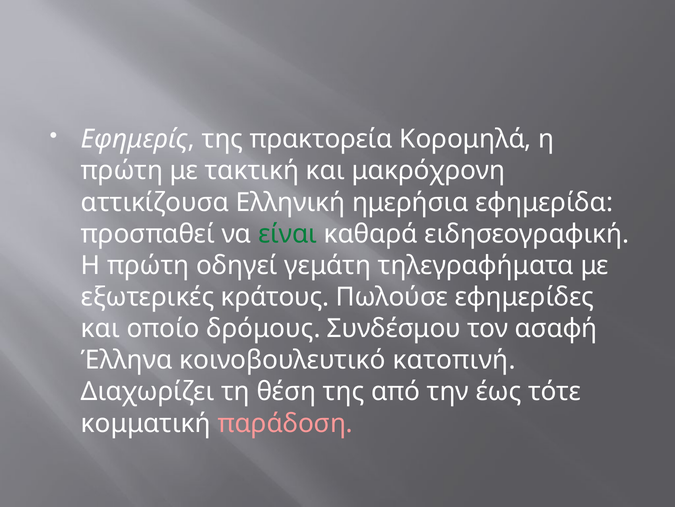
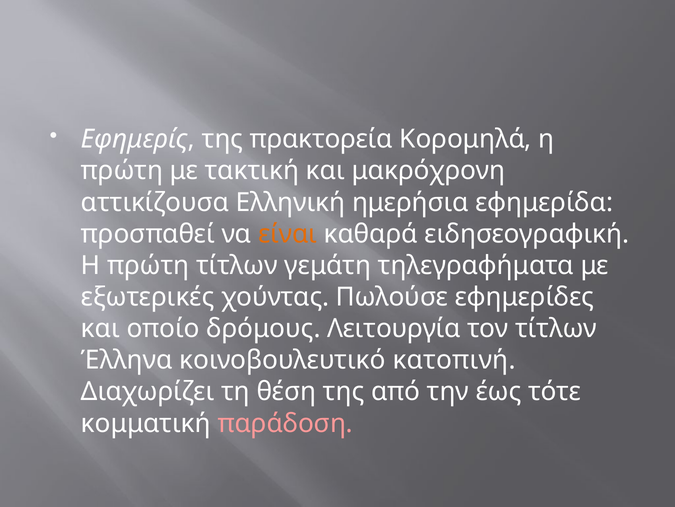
είναι colour: green -> orange
πρώτη οδηγεί: οδηγεί -> τίτλων
κράτους: κράτους -> χούντας
Συνδέσμου: Συνδέσμου -> Λειτουργία
τον ασαφή: ασαφή -> τίτλων
